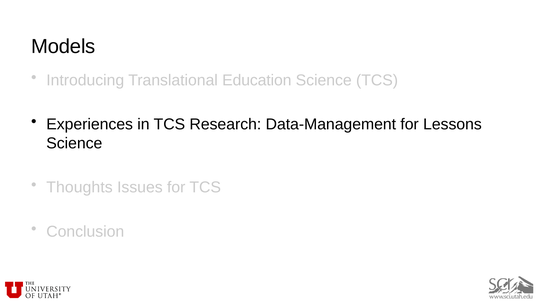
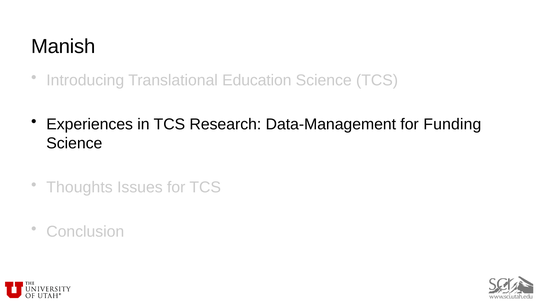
Models: Models -> Manish
Lessons: Lessons -> Funding
